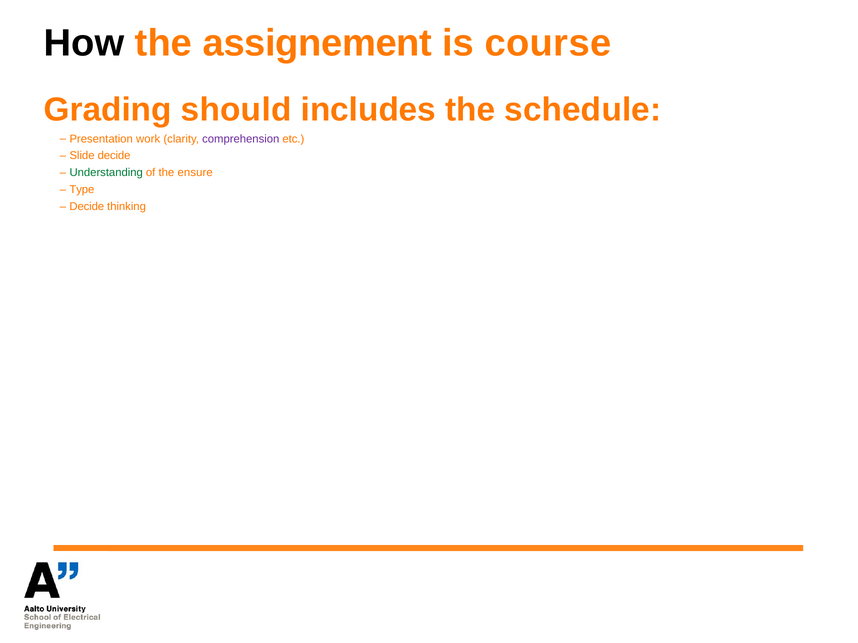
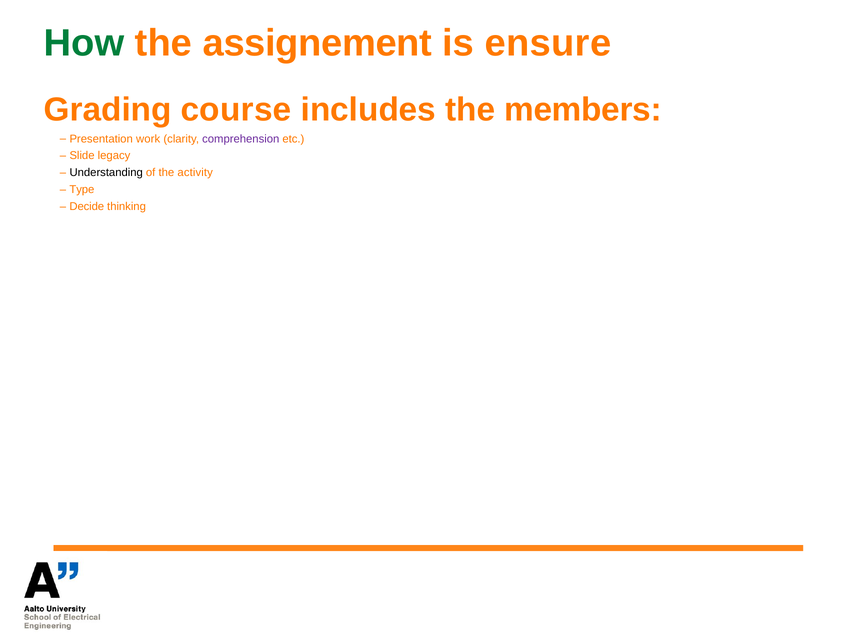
How colour: black -> green
course: course -> ensure
should: should -> course
schedule: schedule -> members
Slide decide: decide -> legacy
Understanding colour: green -> black
ensure: ensure -> activity
